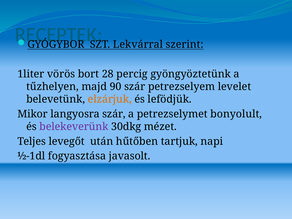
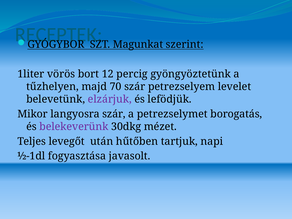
Lekvárral: Lekvárral -> Magunkat
28: 28 -> 12
90: 90 -> 70
elzárjuk colour: orange -> purple
bonyolult: bonyolult -> borogatás
